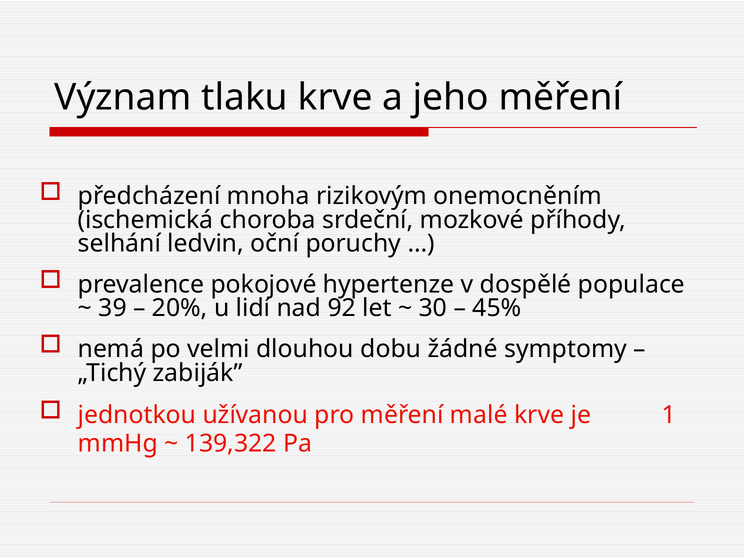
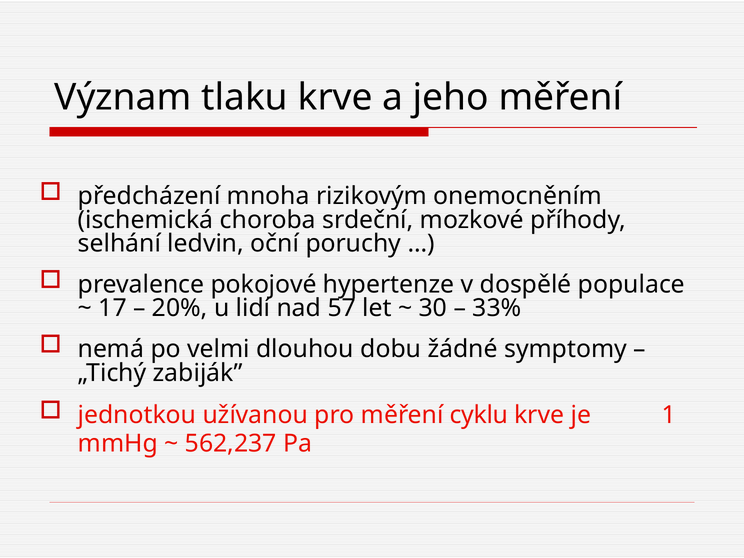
39: 39 -> 17
92: 92 -> 57
45%: 45% -> 33%
malé: malé -> cyklu
139,322: 139,322 -> 562,237
